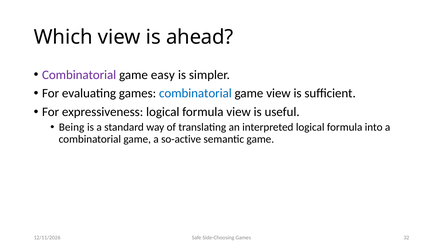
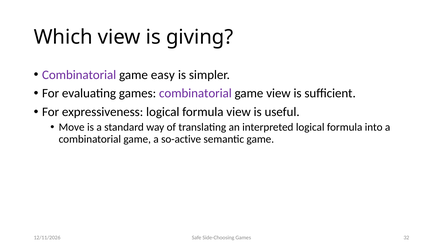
ahead: ahead -> giving
combinatorial at (195, 93) colour: blue -> purple
Being: Being -> Move
